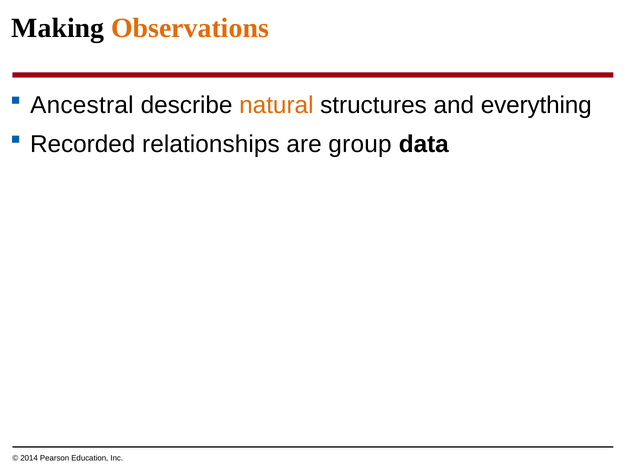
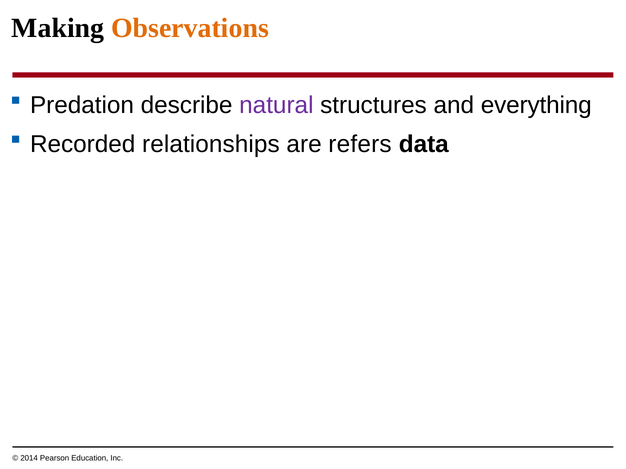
Ancestral: Ancestral -> Predation
natural colour: orange -> purple
group: group -> refers
